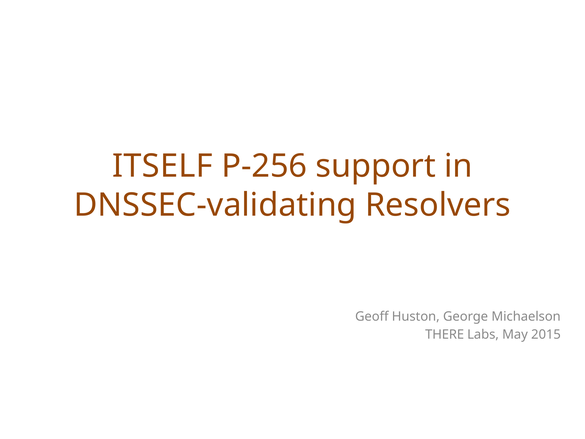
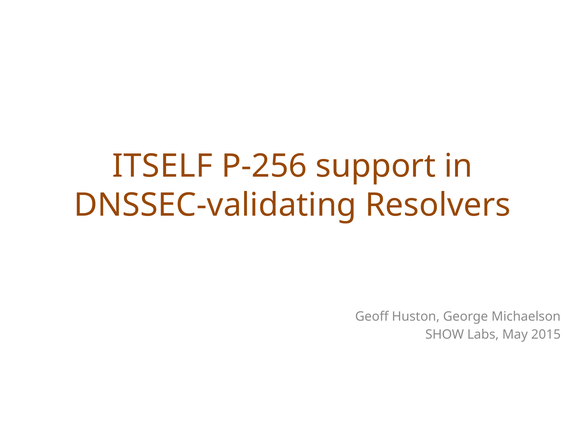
THERE: THERE -> SHOW
